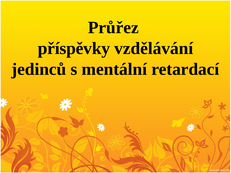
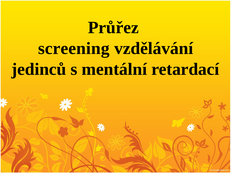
příspěvky: příspěvky -> screening
